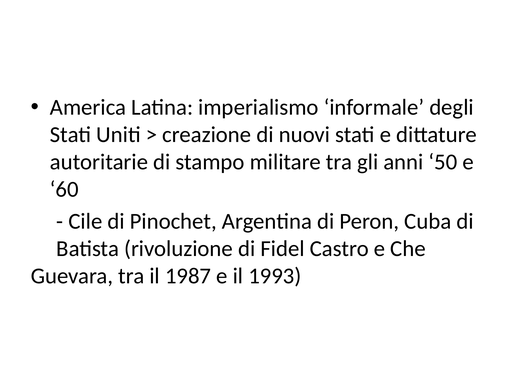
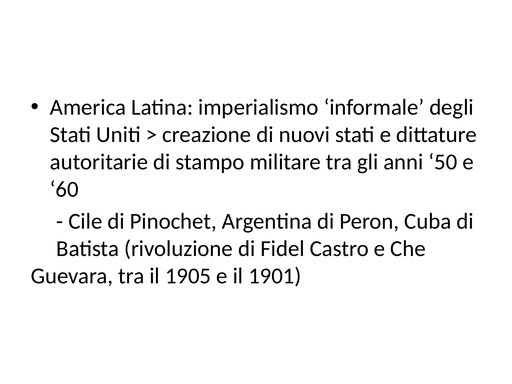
1987: 1987 -> 1905
1993: 1993 -> 1901
